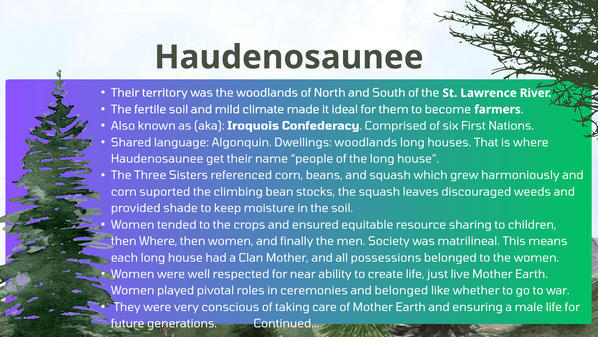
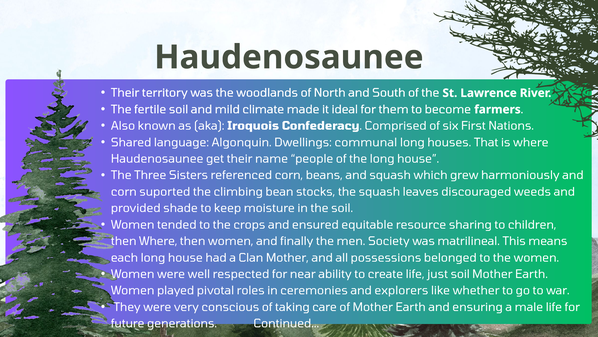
Dwellings woodlands: woodlands -> communal
just live: live -> soil
and belonged: belonged -> explorers
